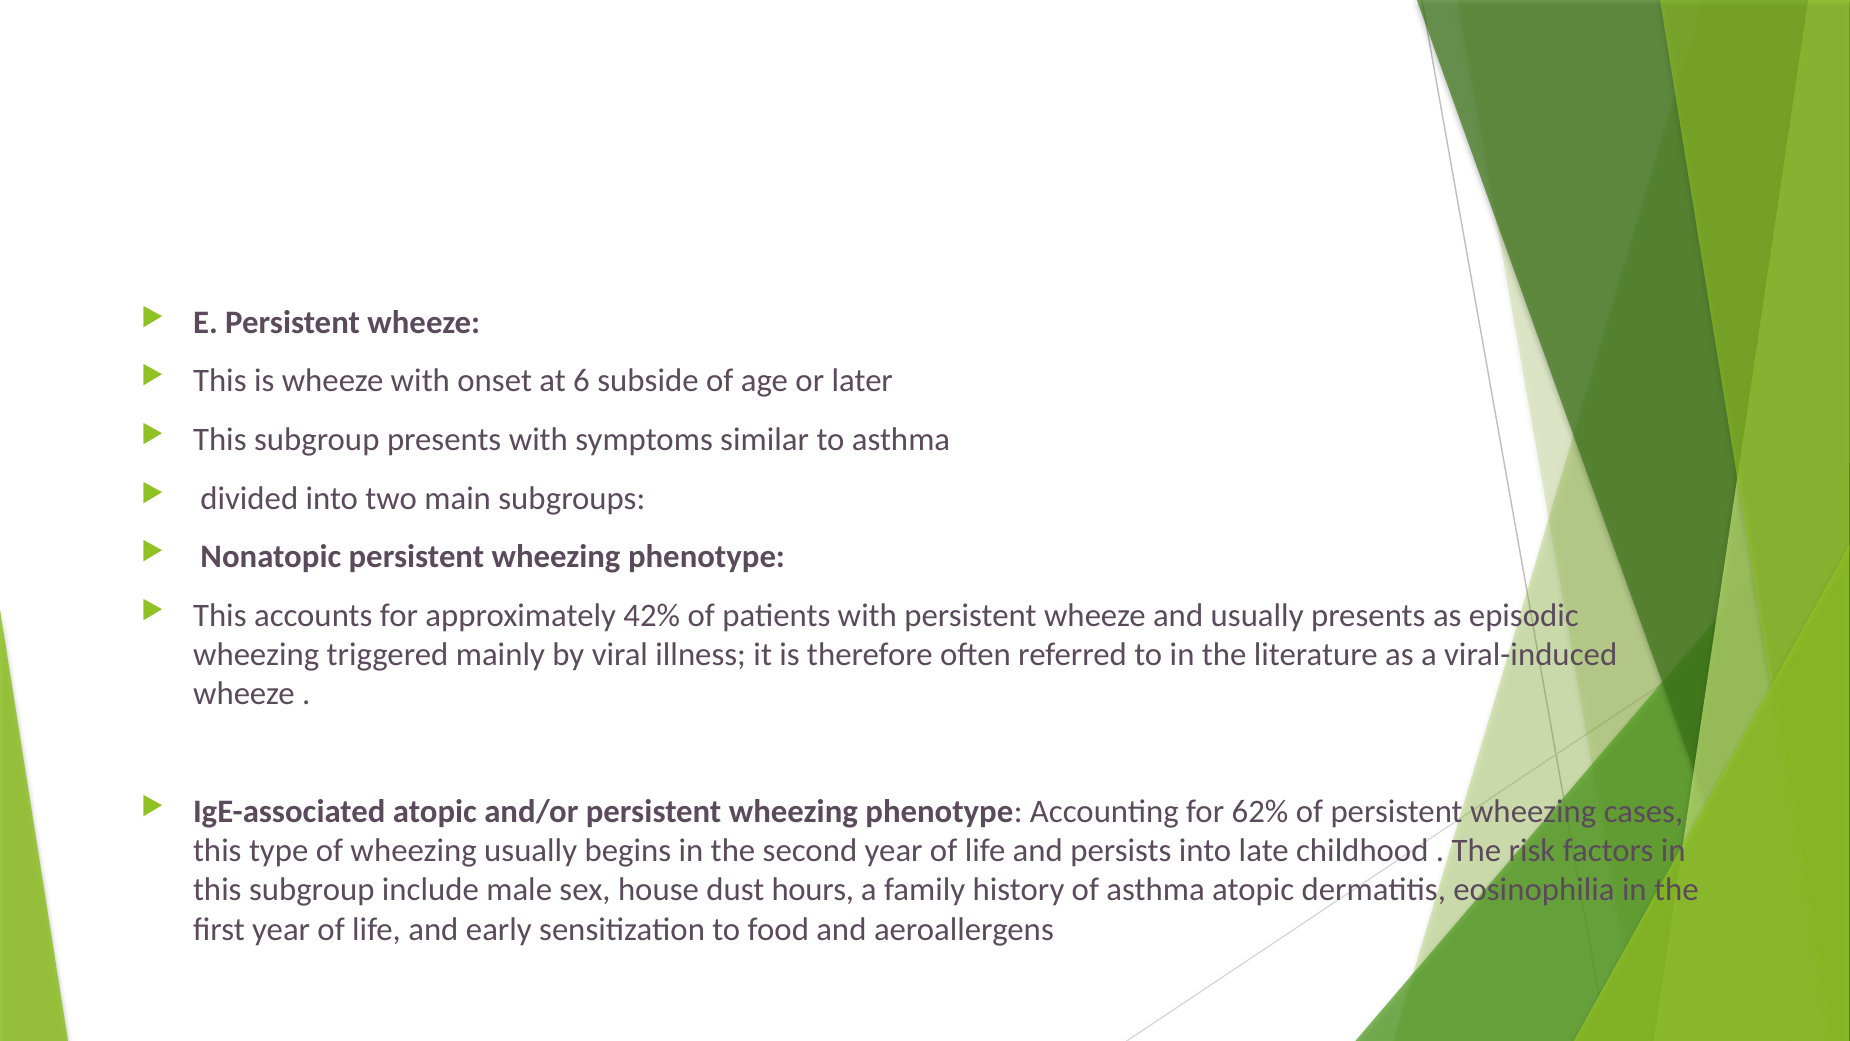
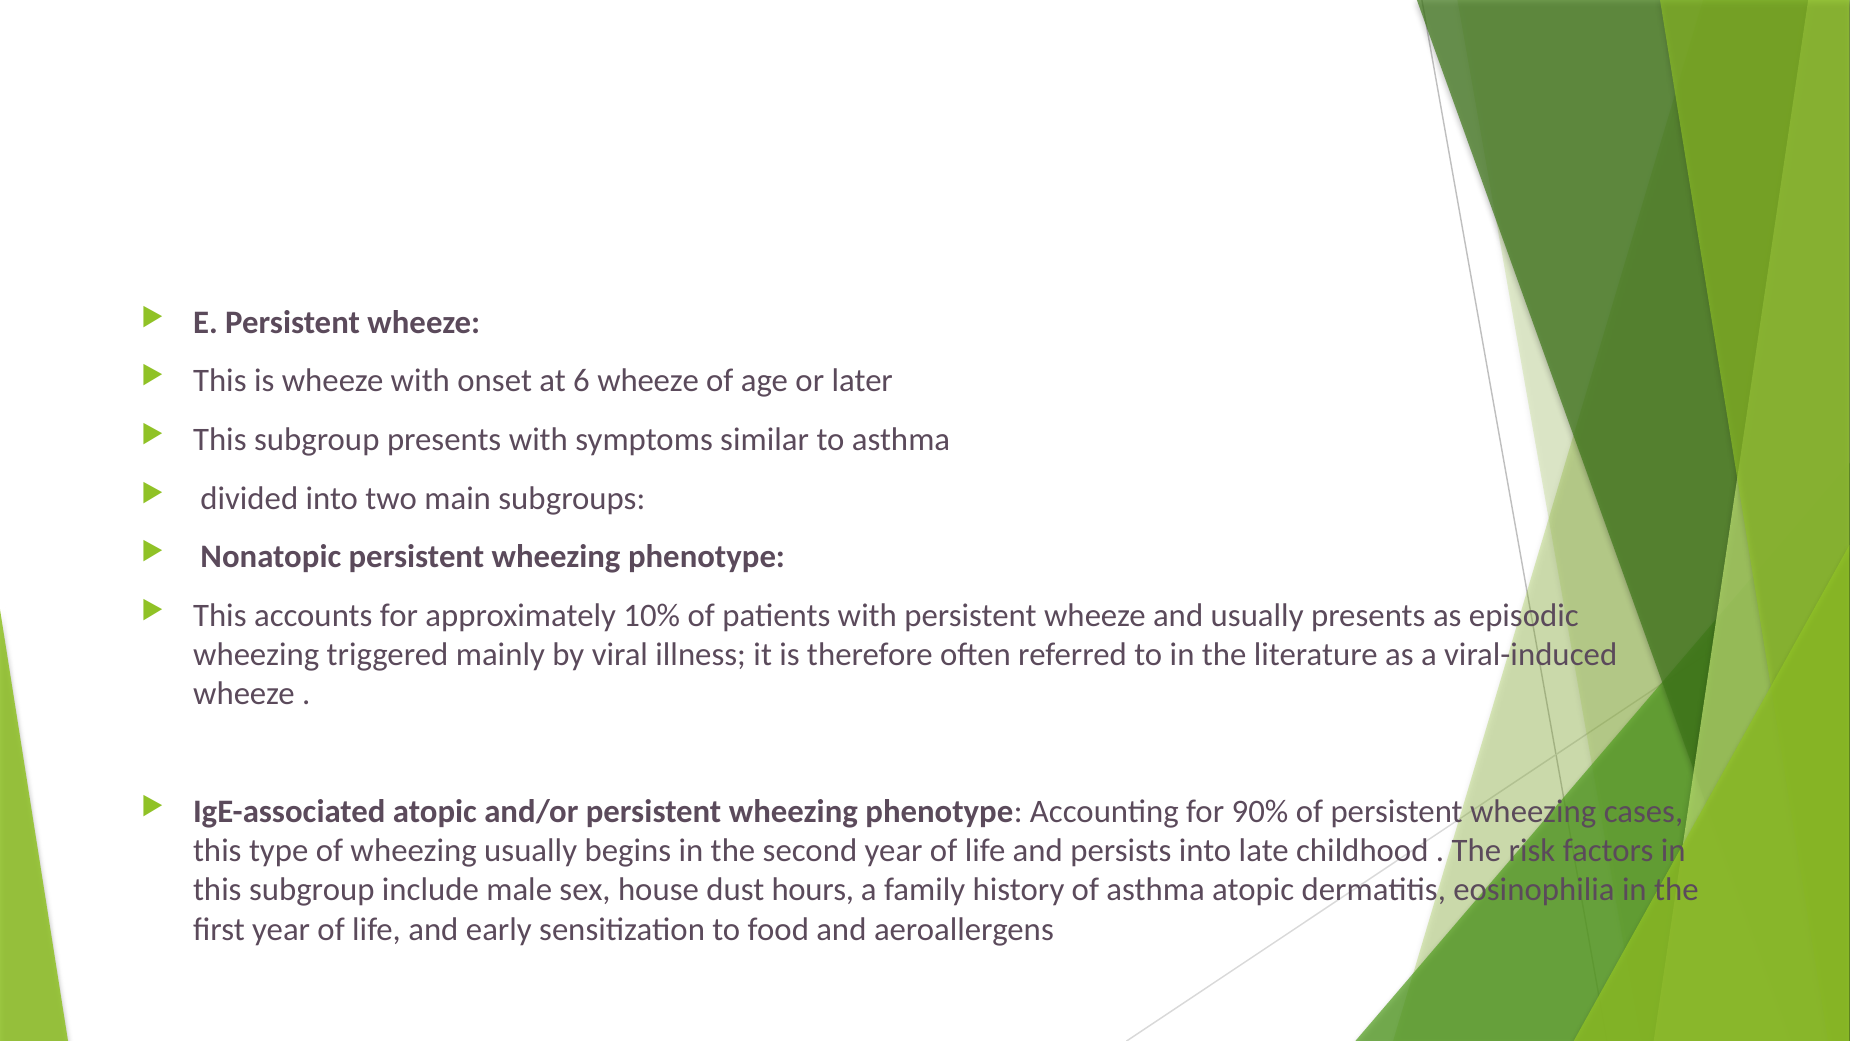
6 subside: subside -> wheeze
42%: 42% -> 10%
62%: 62% -> 90%
